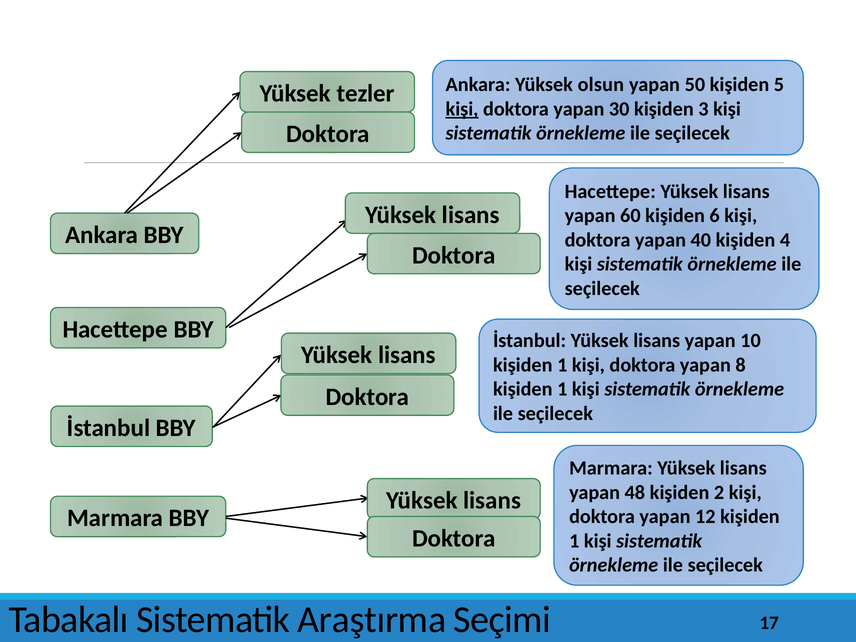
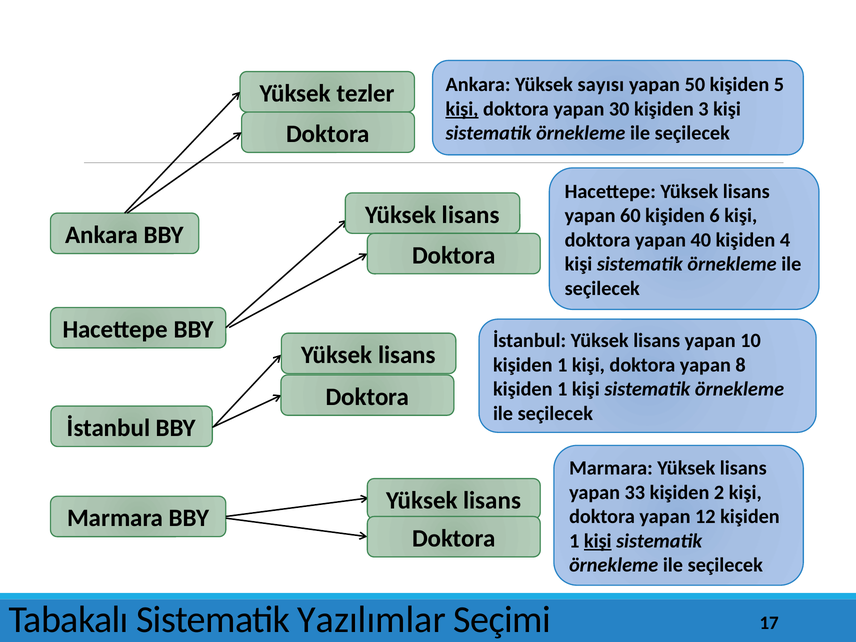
olsun: olsun -> sayısı
48: 48 -> 33
kişi at (598, 541) underline: none -> present
Araştırma: Araştırma -> Yazılımlar
